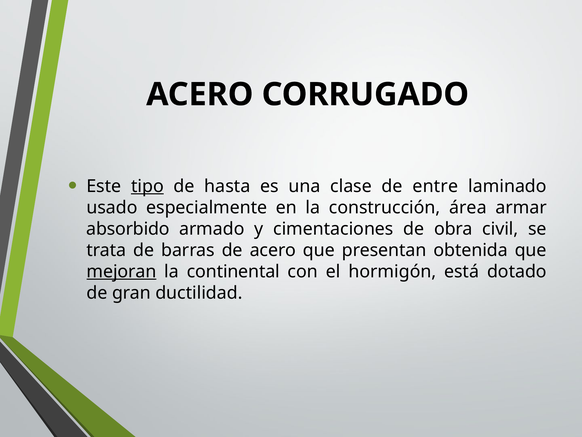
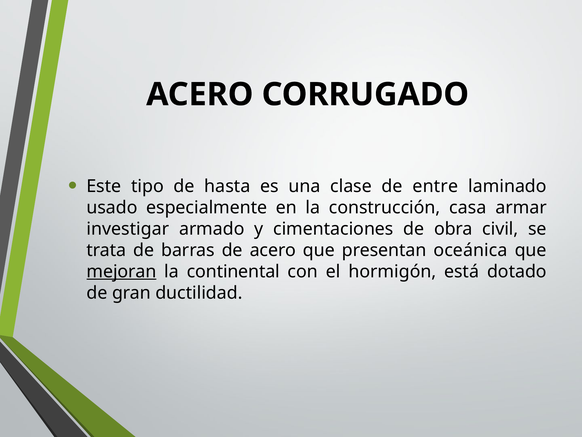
tipo underline: present -> none
área: área -> casa
absorbido: absorbido -> investigar
obtenida: obtenida -> oceánica
